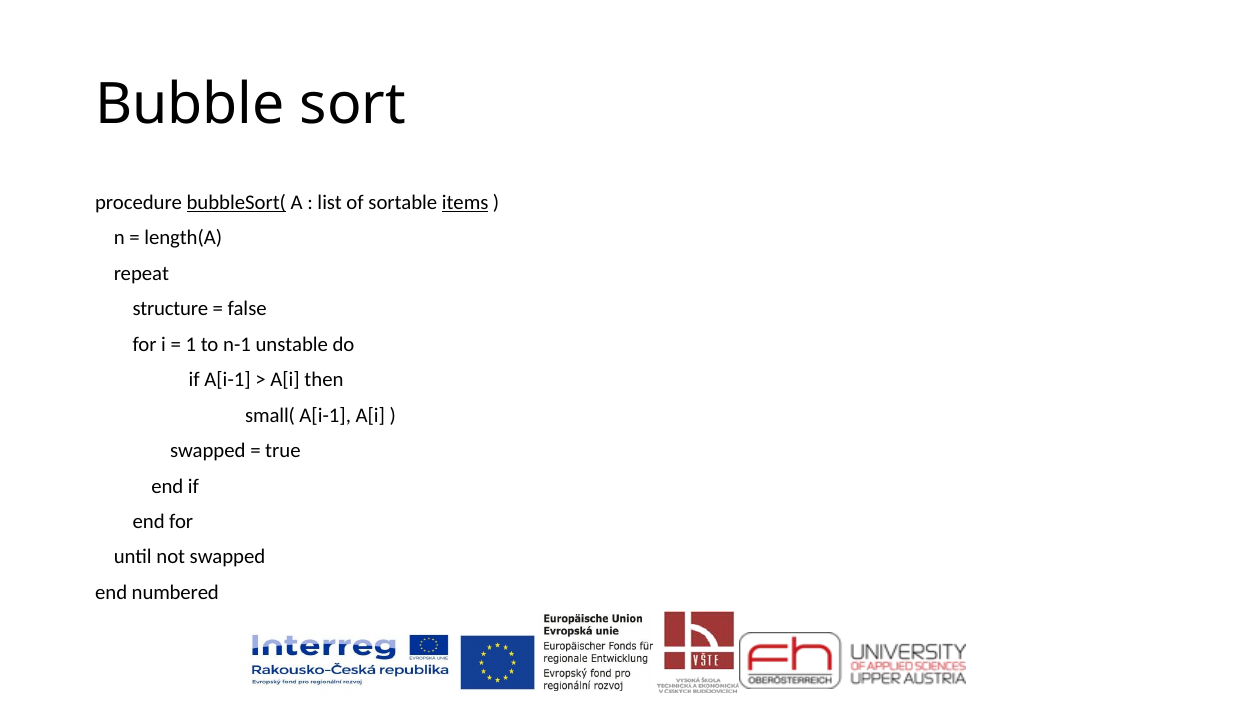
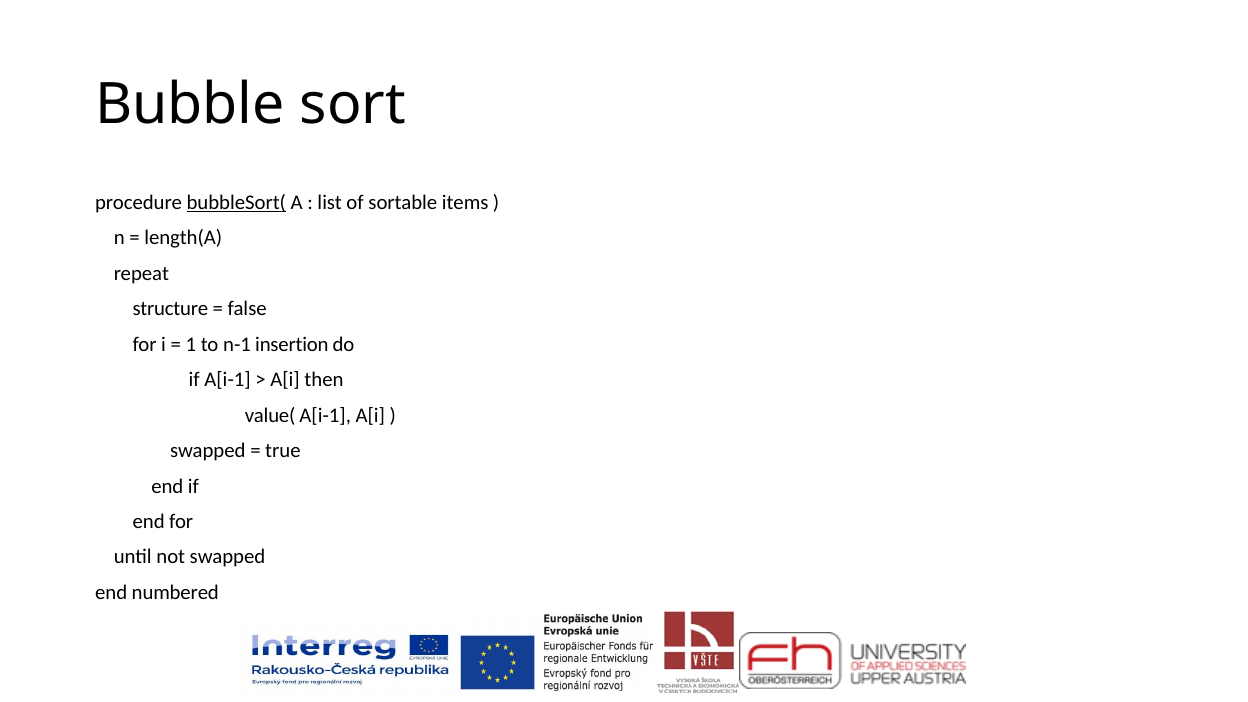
items underline: present -> none
unstable: unstable -> insertion
small(: small( -> value(
